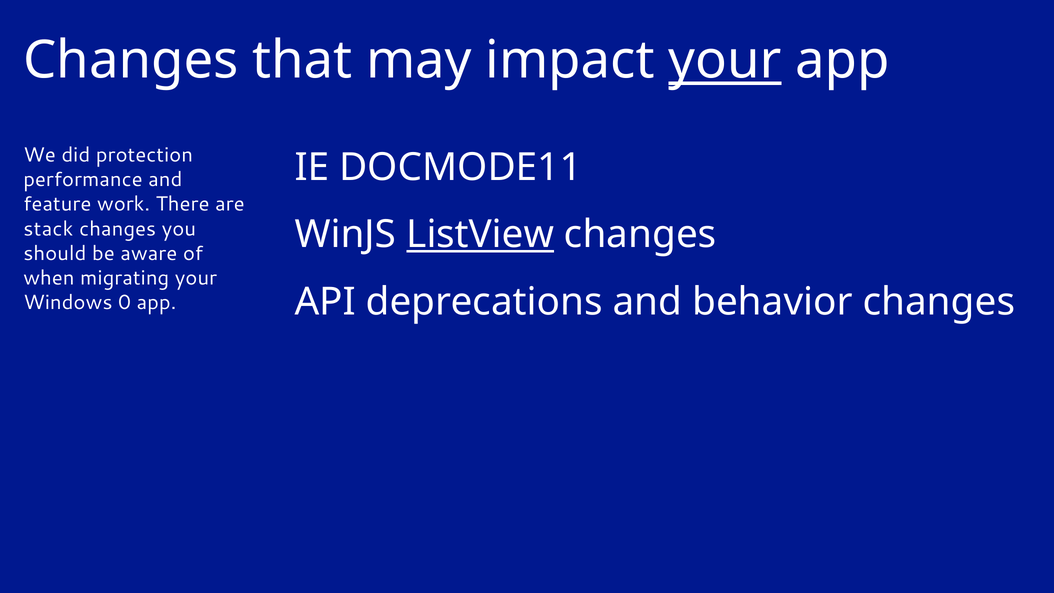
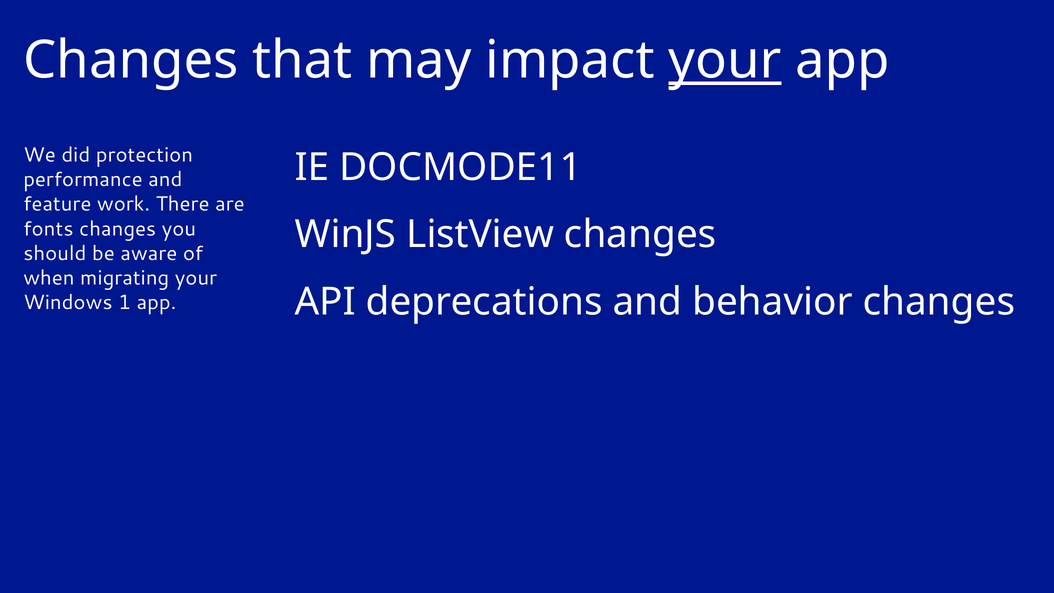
stack: stack -> fonts
ListView underline: present -> none
0: 0 -> 1
